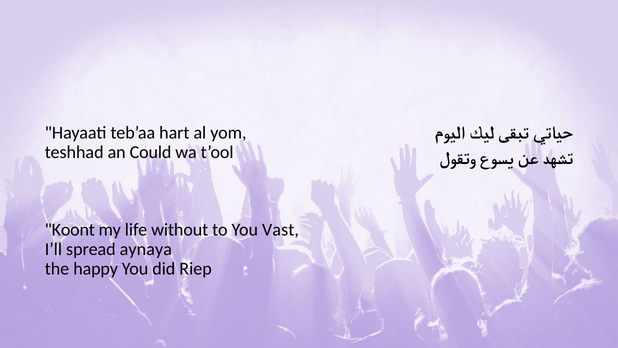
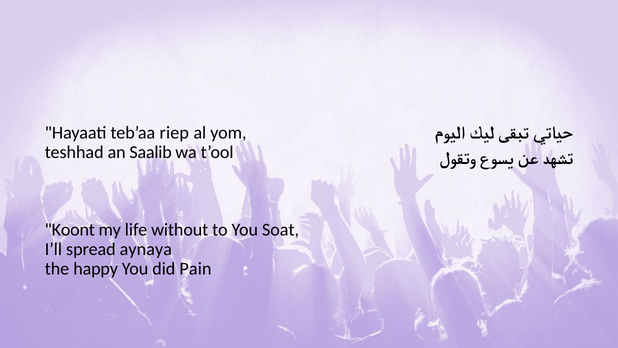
hart: hart -> riep
Could: Could -> Saalib
Vast: Vast -> Soat
Riep: Riep -> Pain
